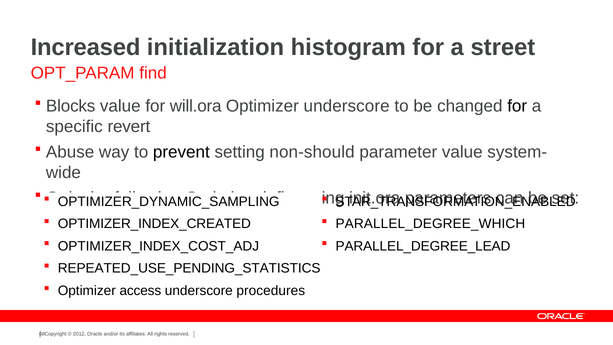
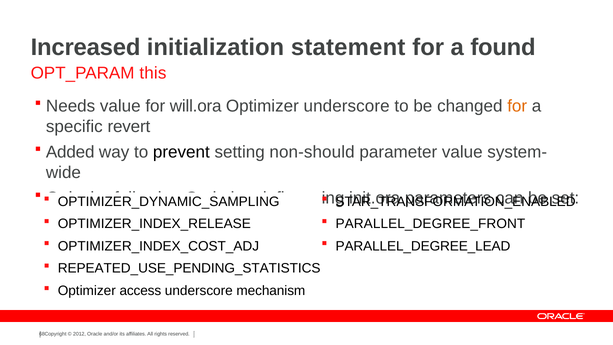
histogram: histogram -> statement
street: street -> found
find: find -> this
Blocks: Blocks -> Needs
for at (517, 106) colour: black -> orange
Abuse: Abuse -> Added
OPTIMIZER_INDEX_CREATED: OPTIMIZER_INDEX_CREATED -> OPTIMIZER_INDEX_RELEASE
PARALLEL_DEGREE_WHICH: PARALLEL_DEGREE_WHICH -> PARALLEL_DEGREE_FRONT
procedures: procedures -> mechanism
